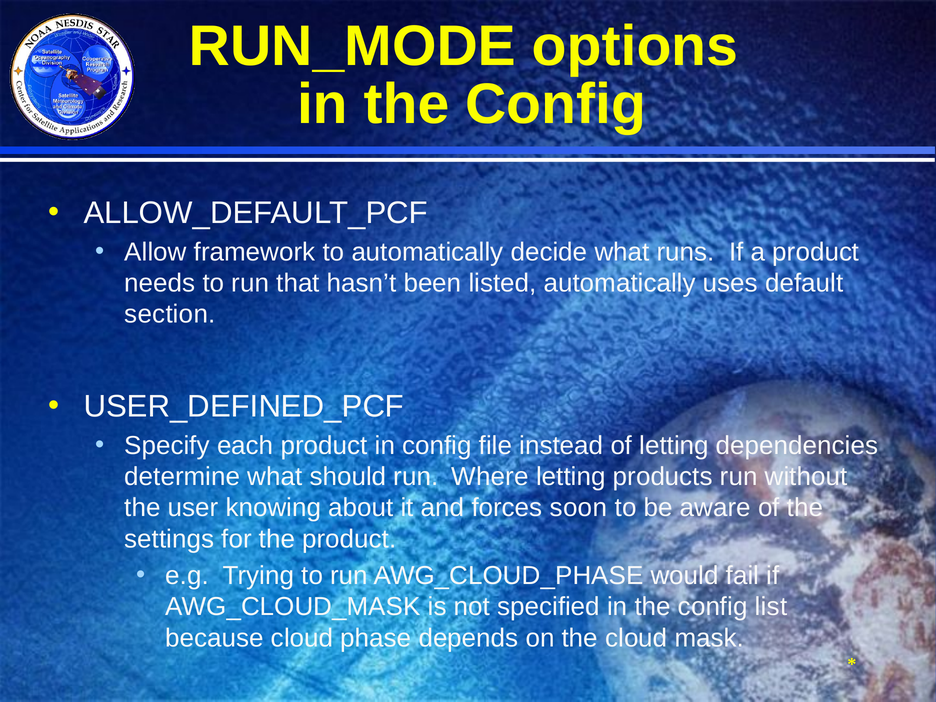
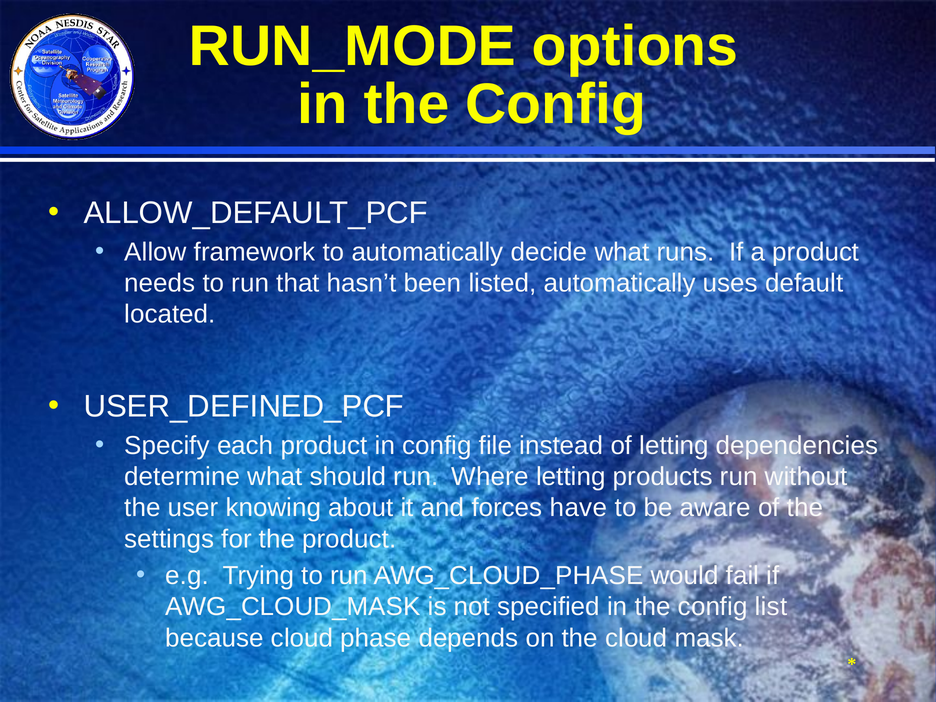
section: section -> located
soon: soon -> have
